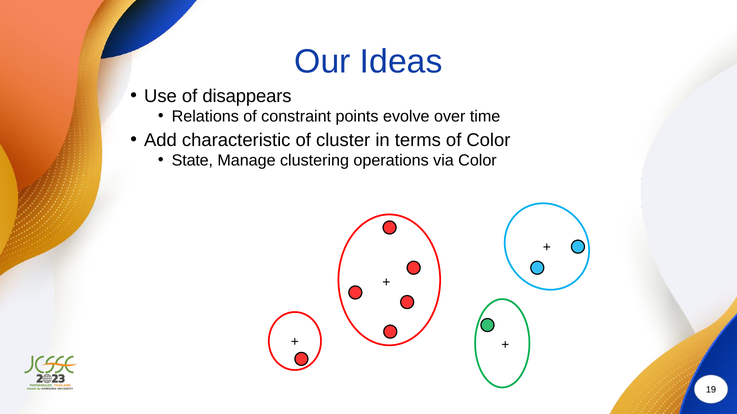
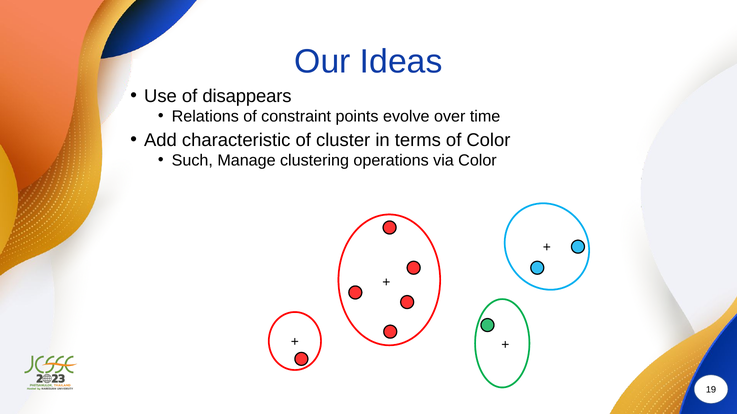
State: State -> Such
